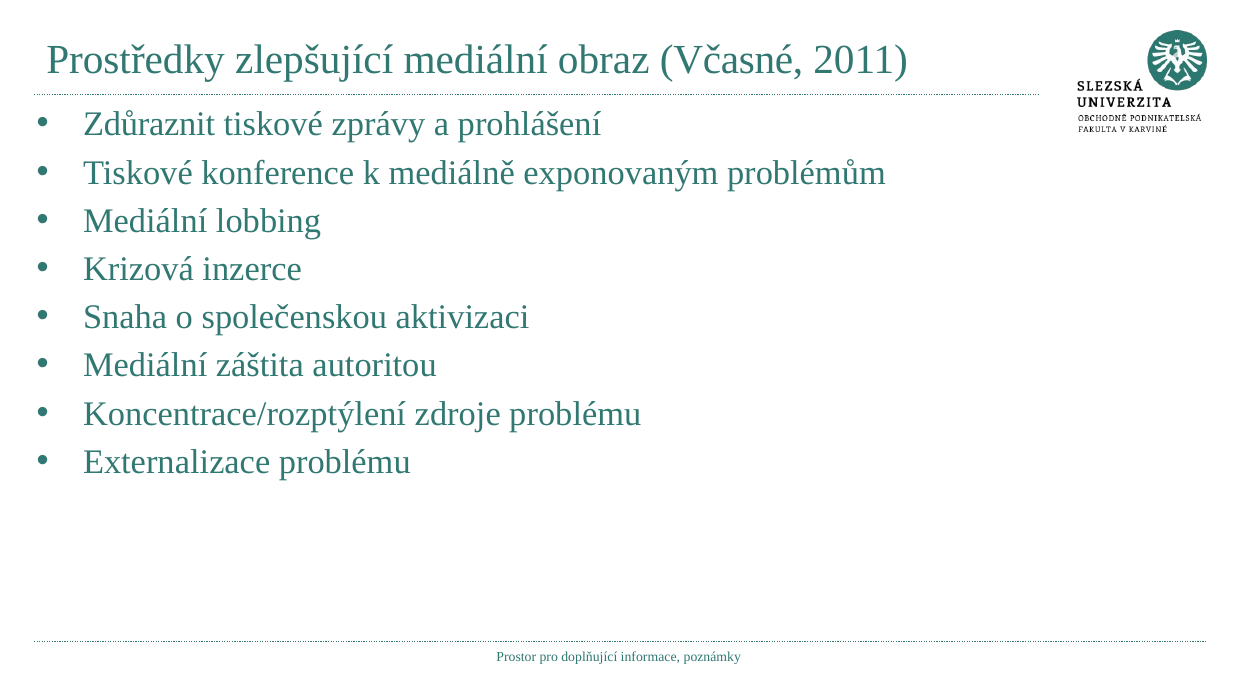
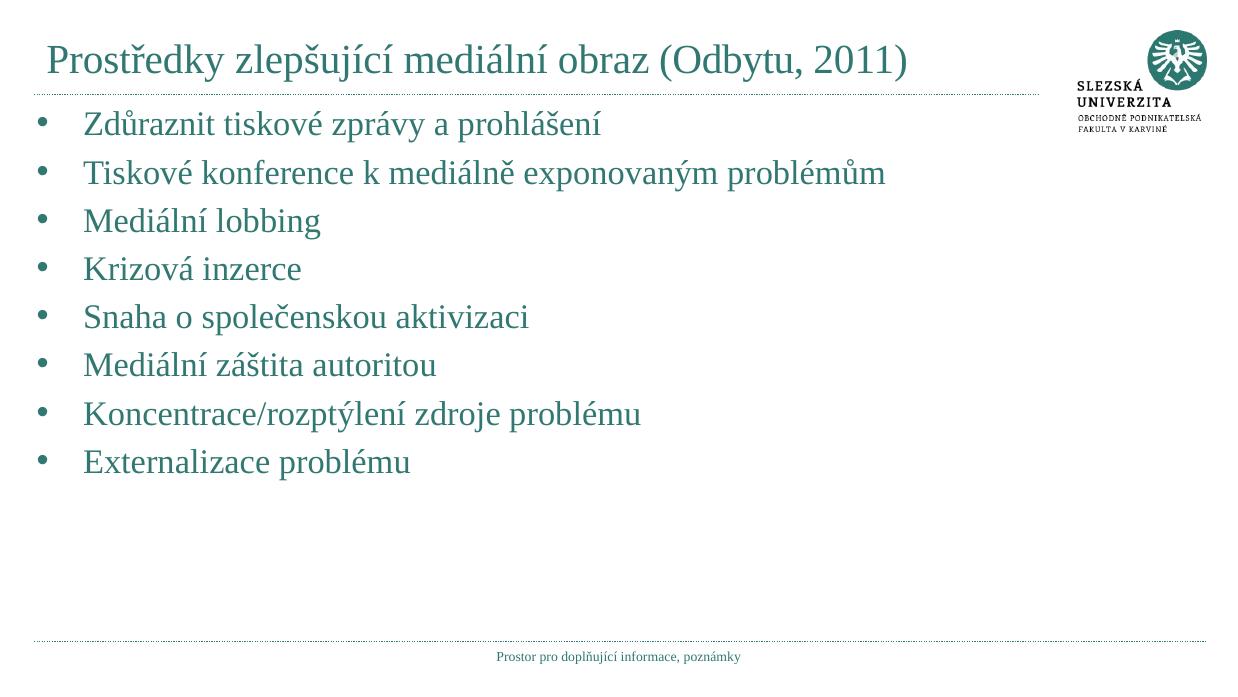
Včasné: Včasné -> Odbytu
